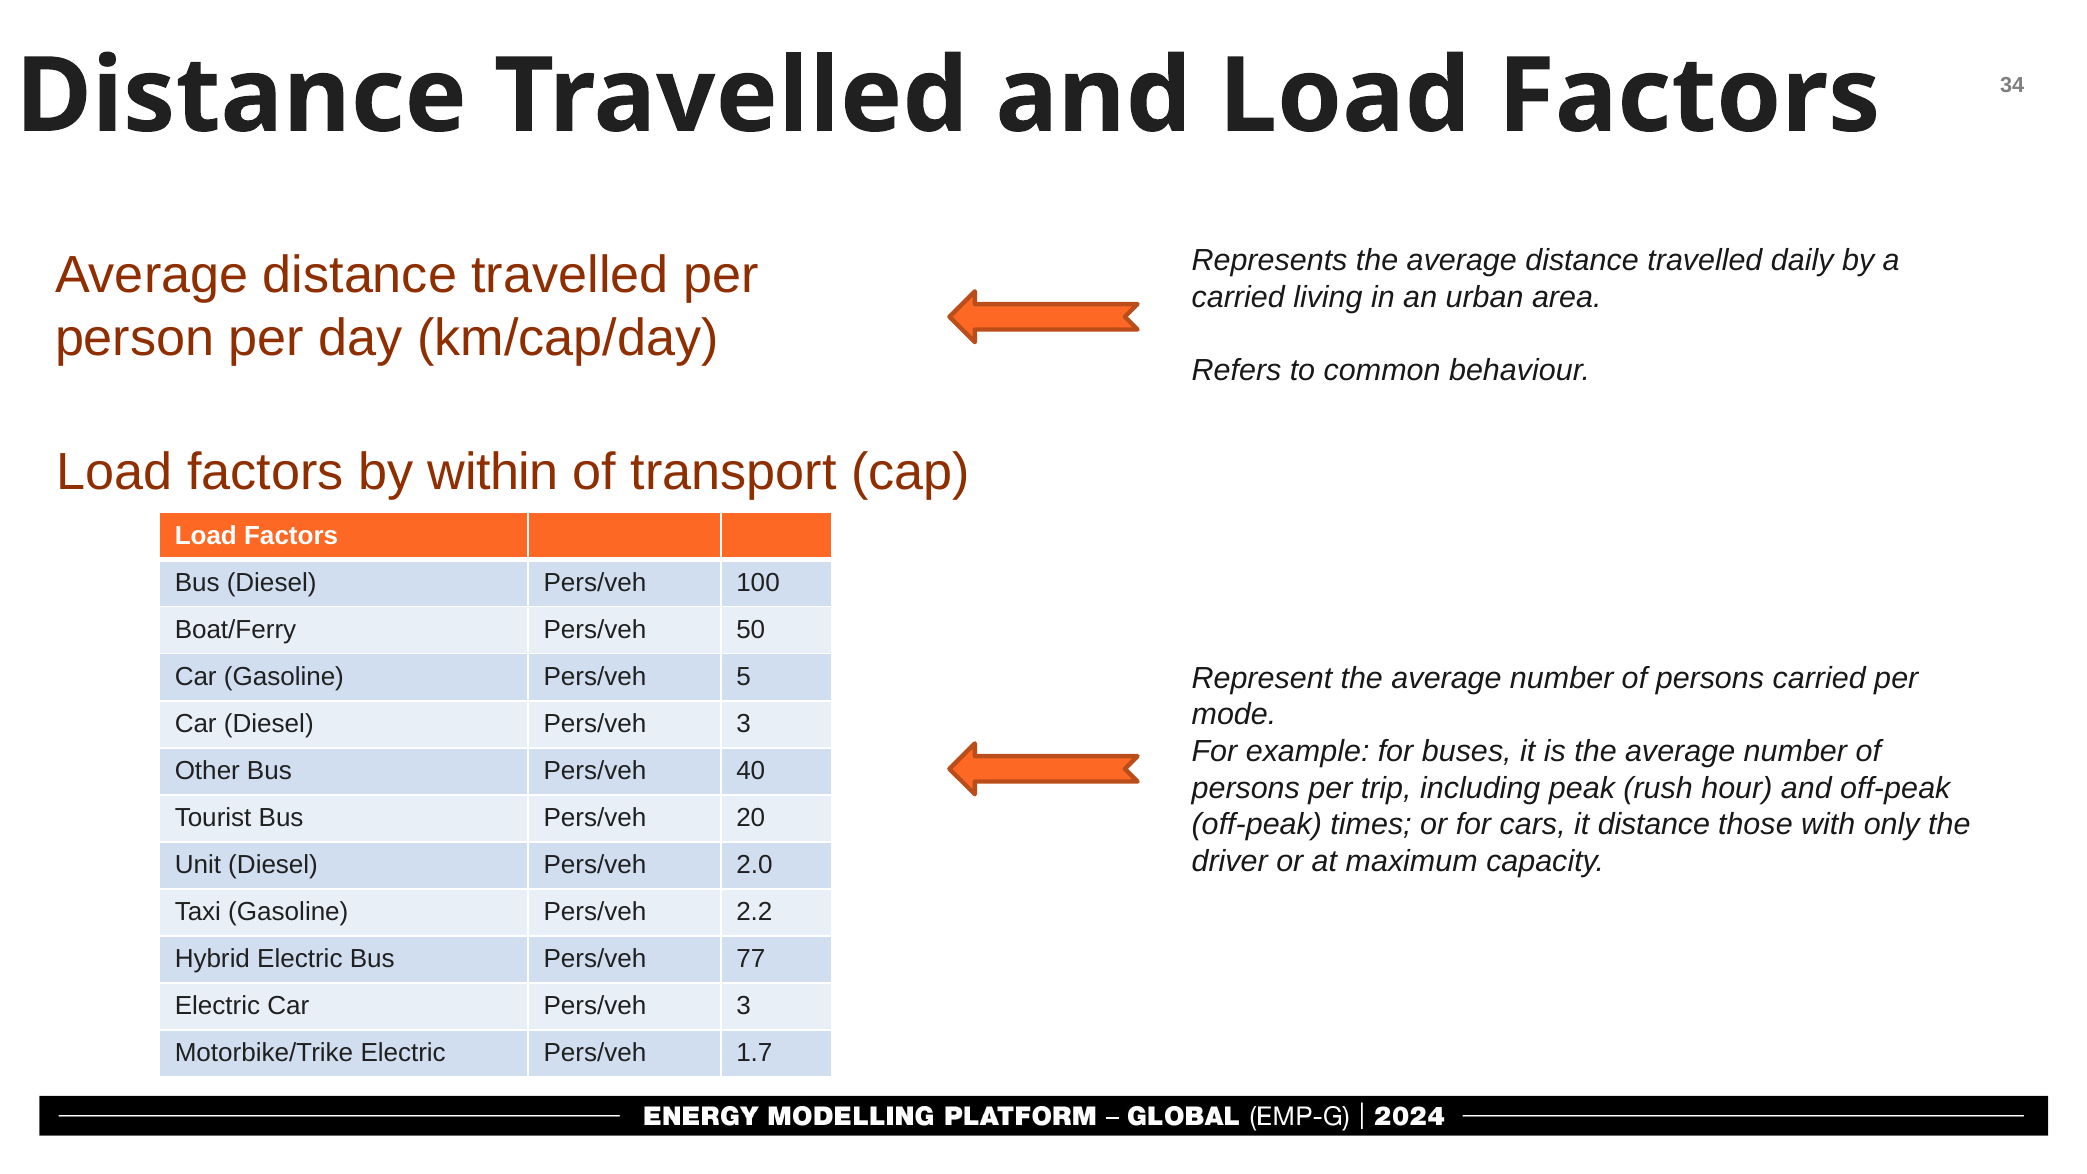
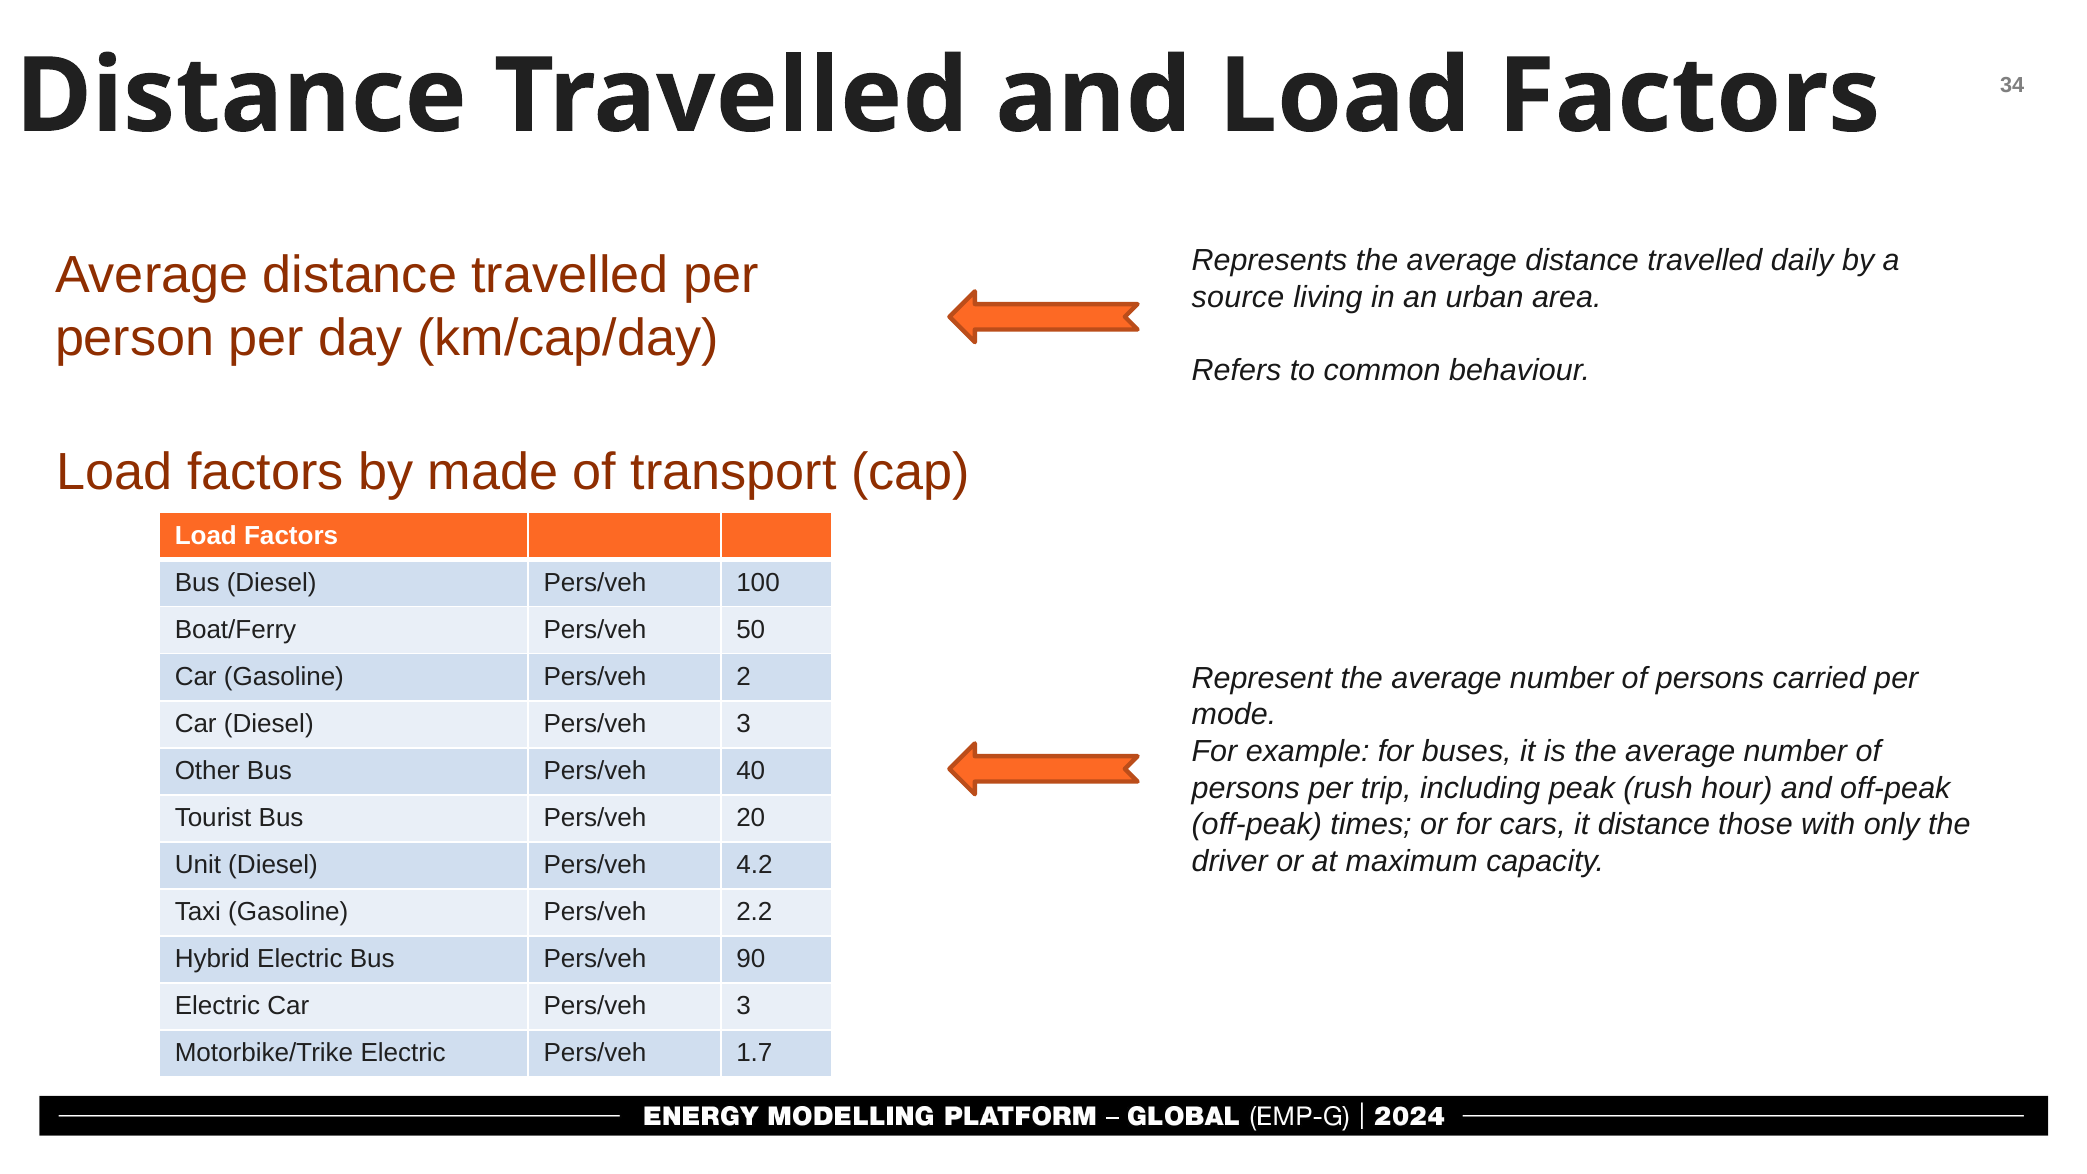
carried at (1238, 297): carried -> source
within: within -> made
5: 5 -> 2
2.0: 2.0 -> 4.2
77: 77 -> 90
